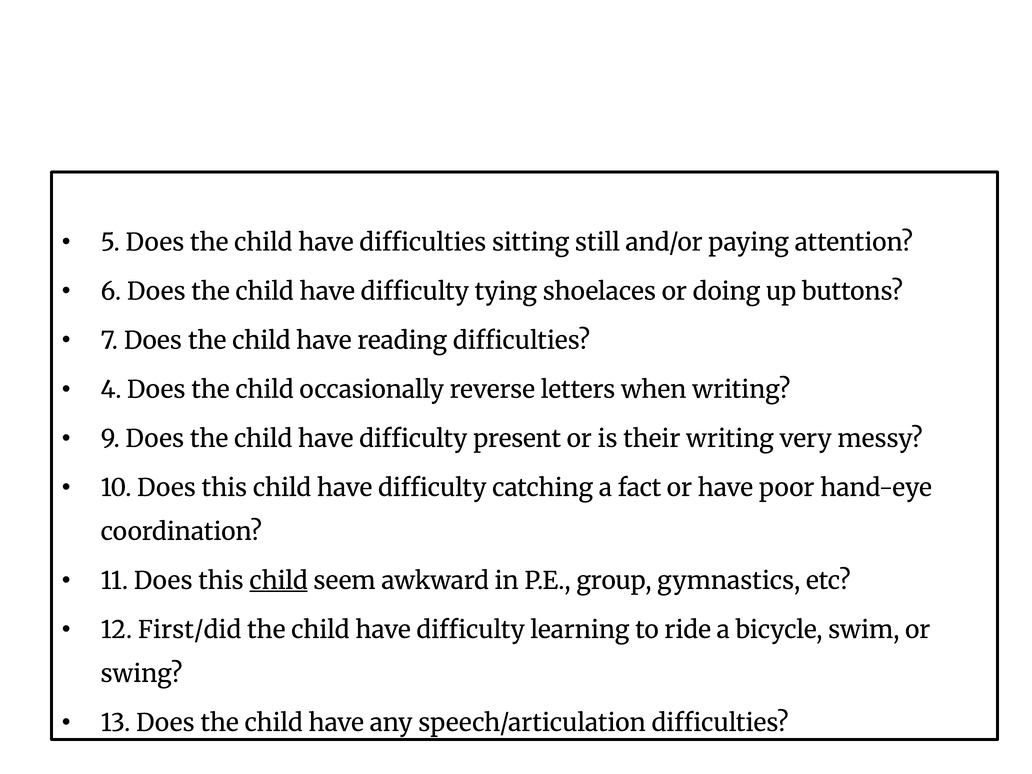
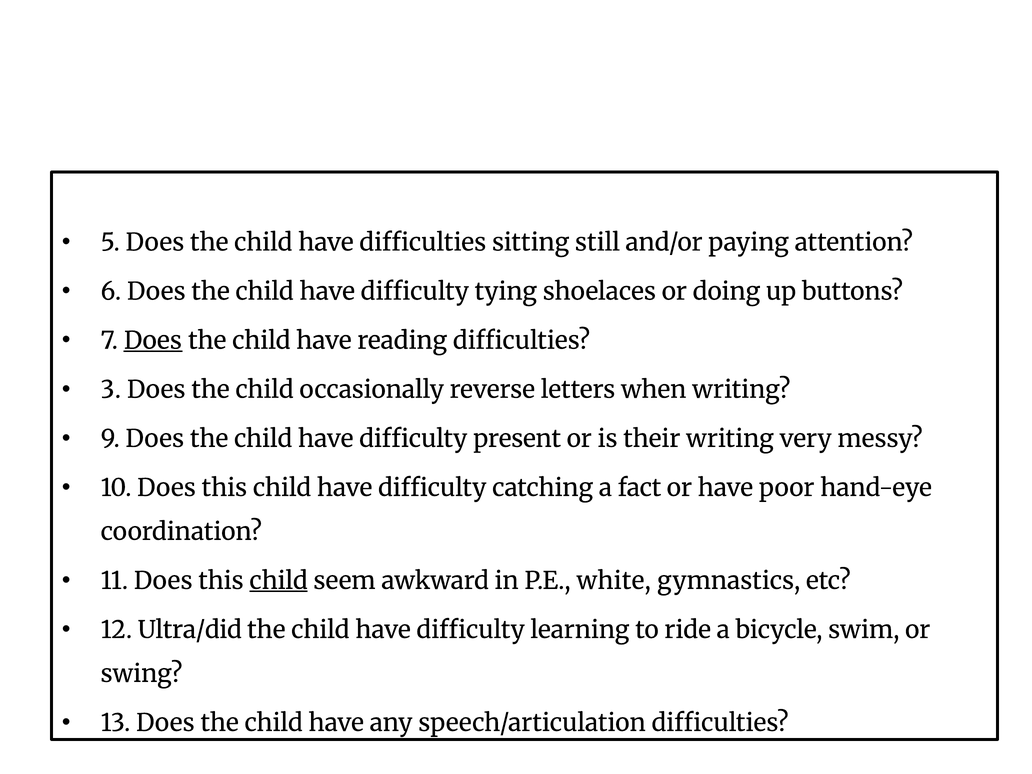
Does at (153, 341) underline: none -> present
4: 4 -> 3
group: group -> white
First/did: First/did -> Ultra/did
